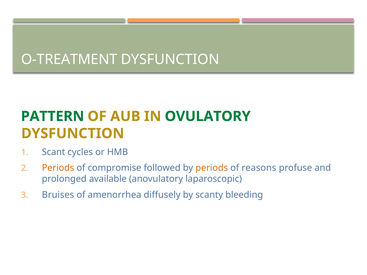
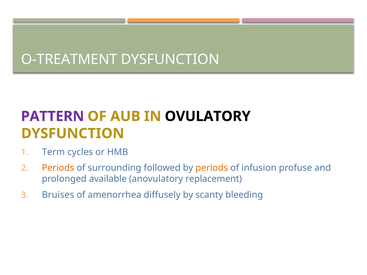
PATTERN colour: green -> purple
OVULATORY colour: green -> black
Scant: Scant -> Term
compromise: compromise -> surrounding
reasons: reasons -> infusion
laparoscopic: laparoscopic -> replacement
